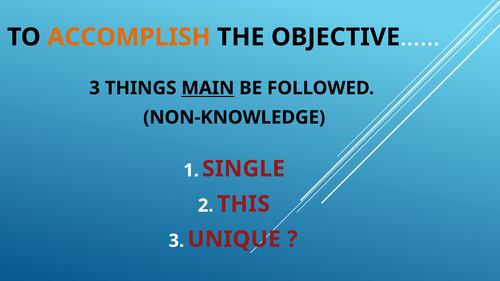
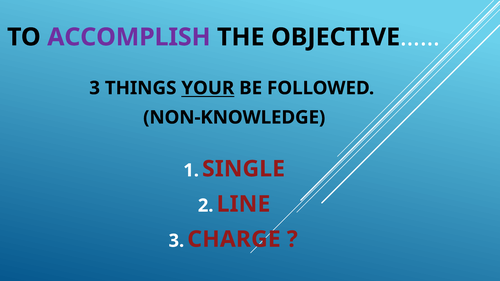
ACCOMPLISH colour: orange -> purple
MAIN: MAIN -> YOUR
THIS: THIS -> LINE
UNIQUE: UNIQUE -> CHARGE
